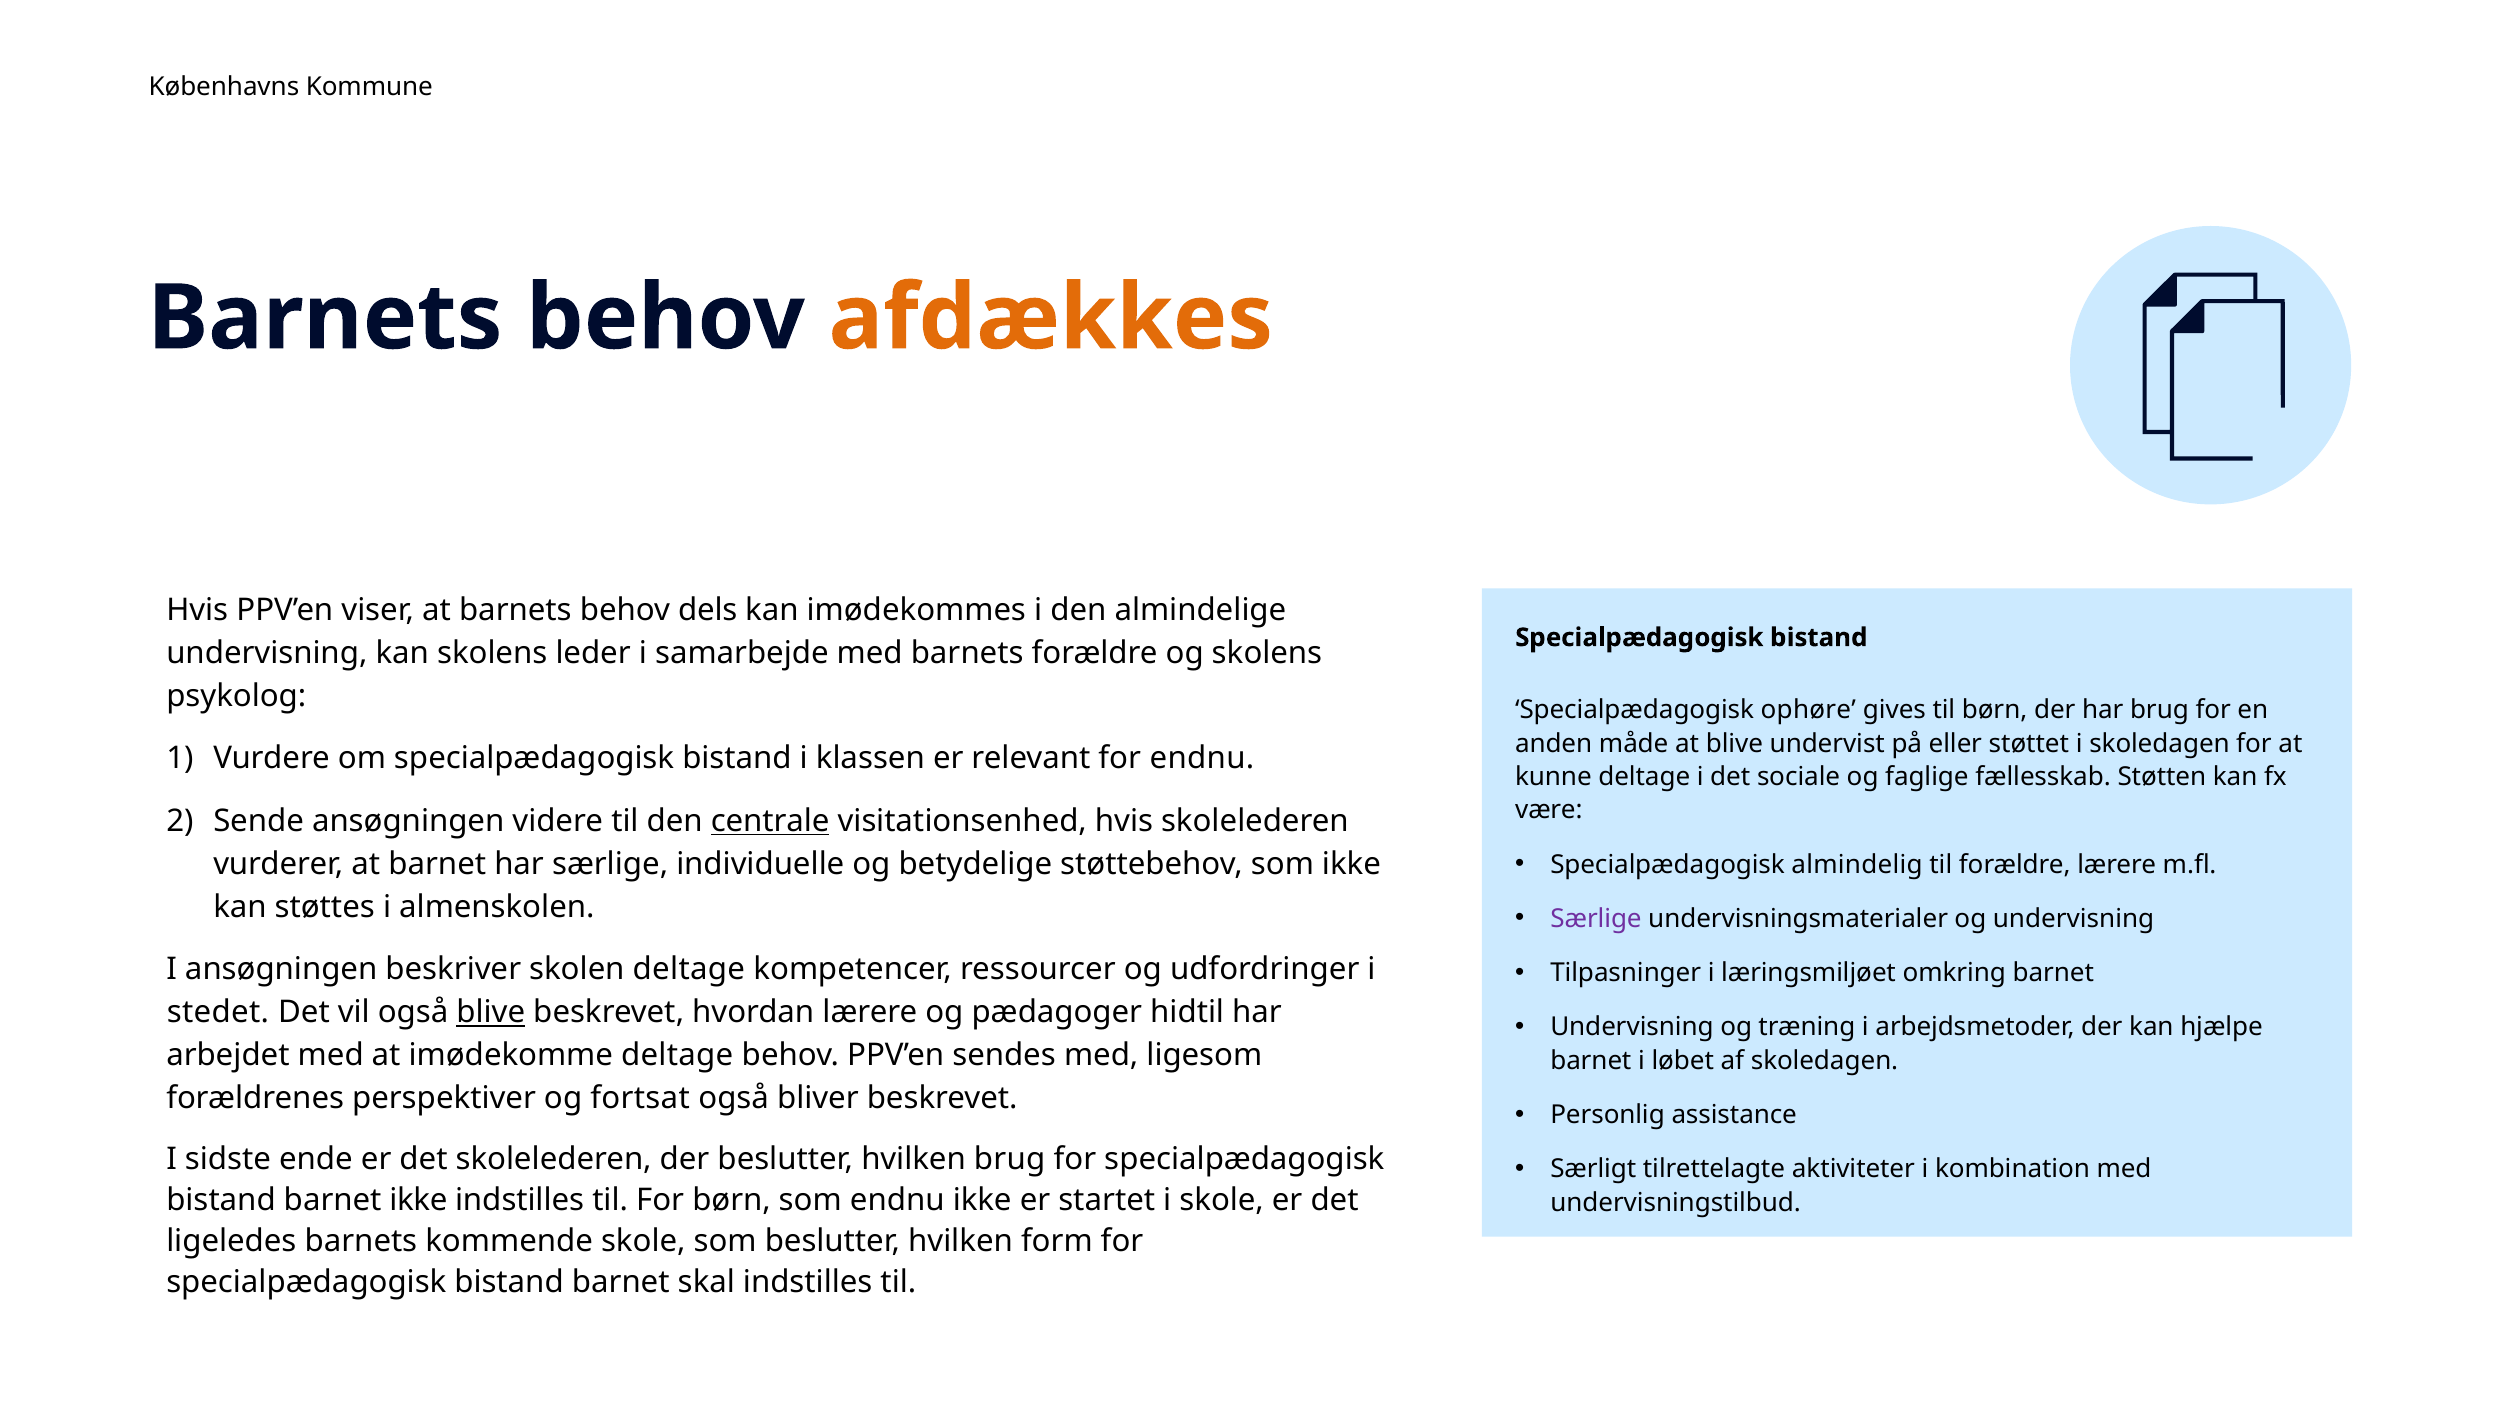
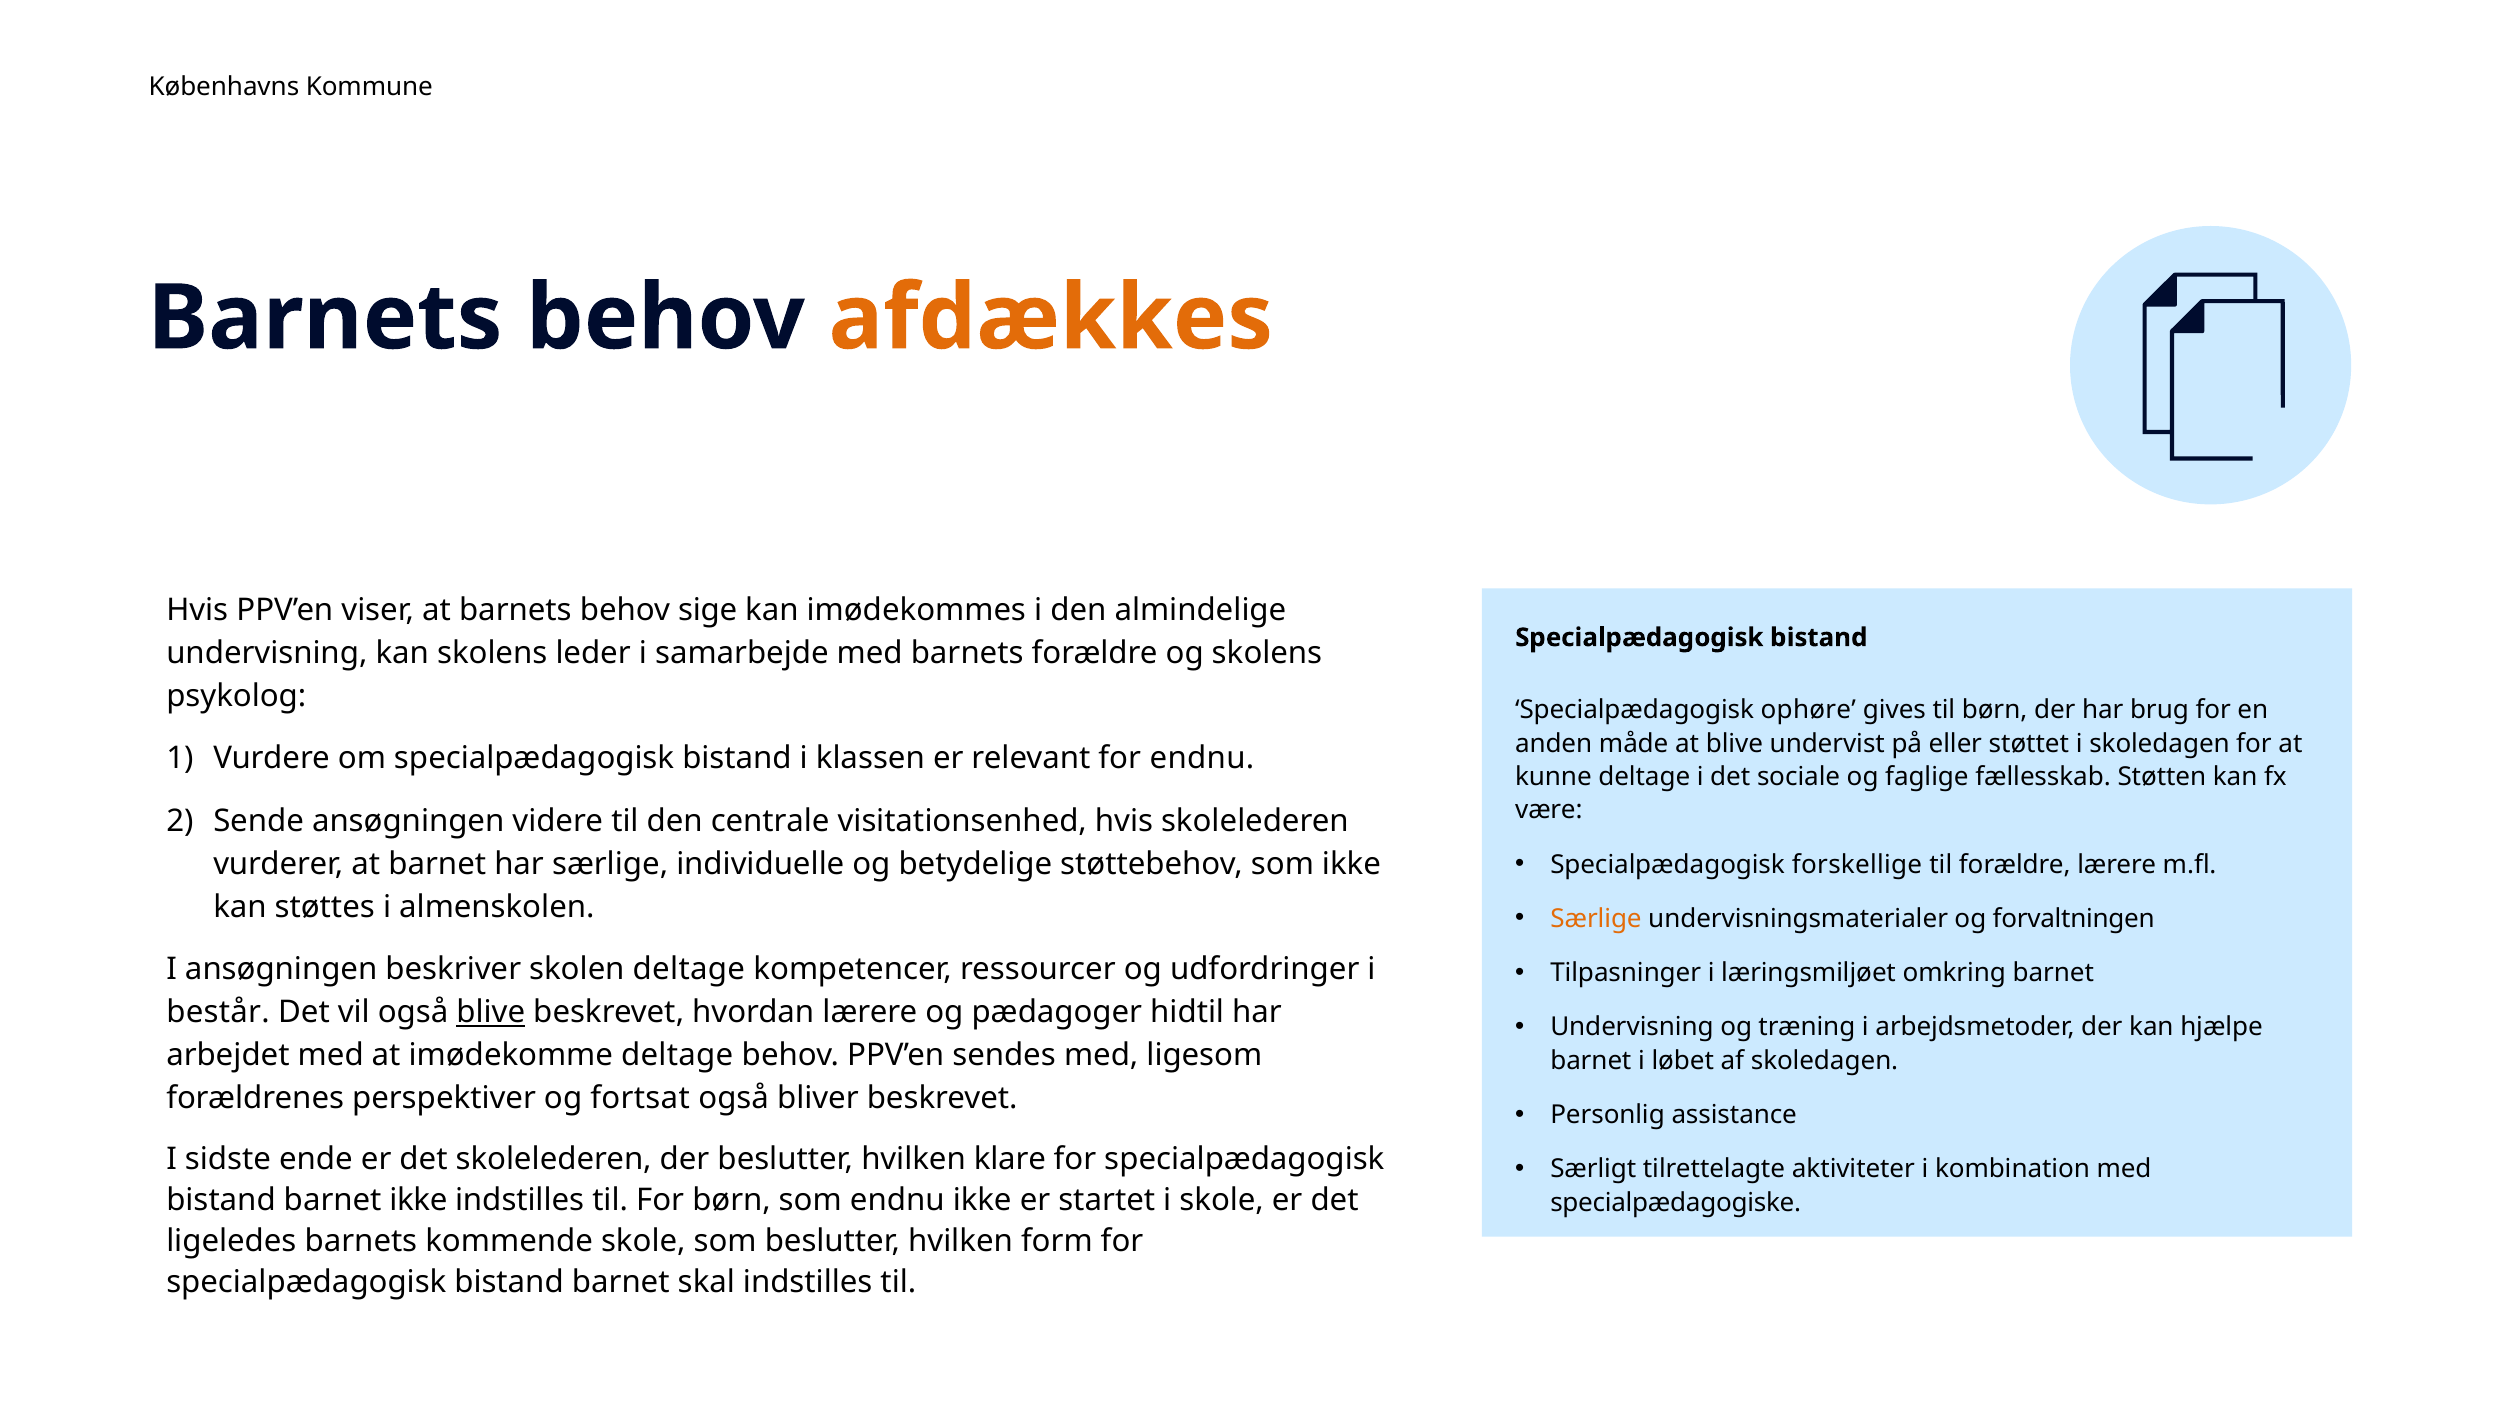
dels: dels -> sige
centrale underline: present -> none
almindelig: almindelig -> forskellige
Særlige at (1596, 919) colour: purple -> orange
og undervisning: undervisning -> forvaltningen
stedet: stedet -> består
hvilken brug: brug -> klare
undervisningstilbud: undervisningstilbud -> specialpædagogiske
